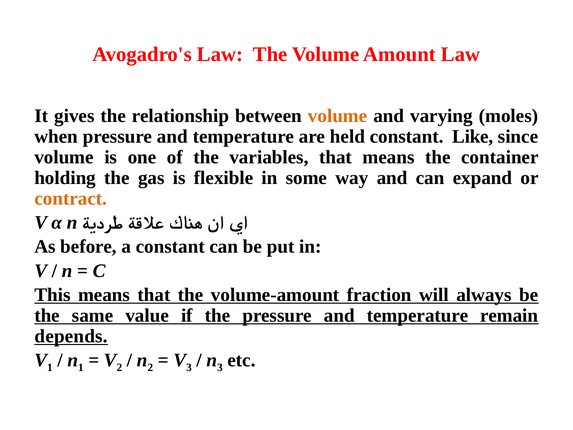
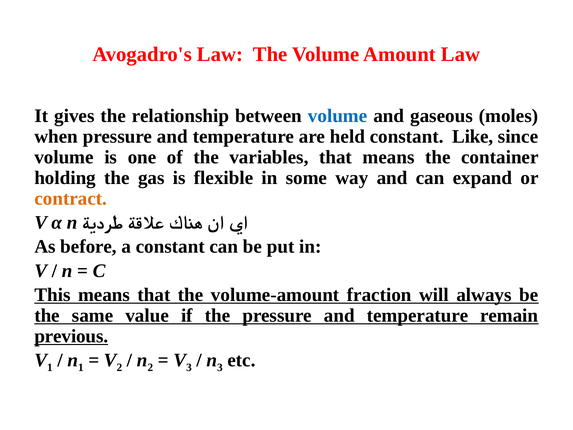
volume at (338, 116) colour: orange -> blue
varying: varying -> gaseous
depends: depends -> previous
